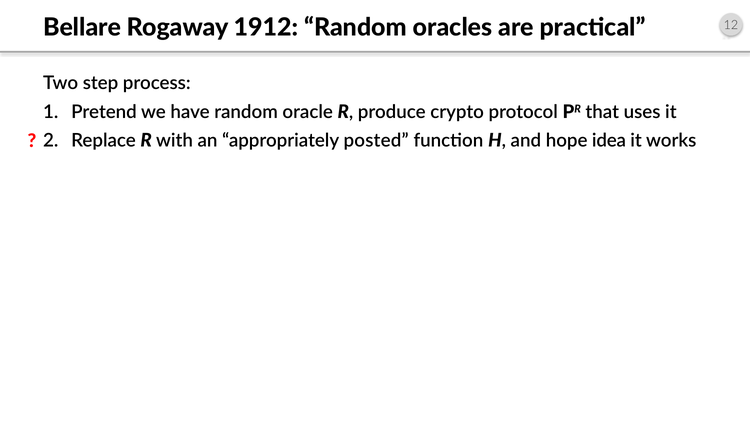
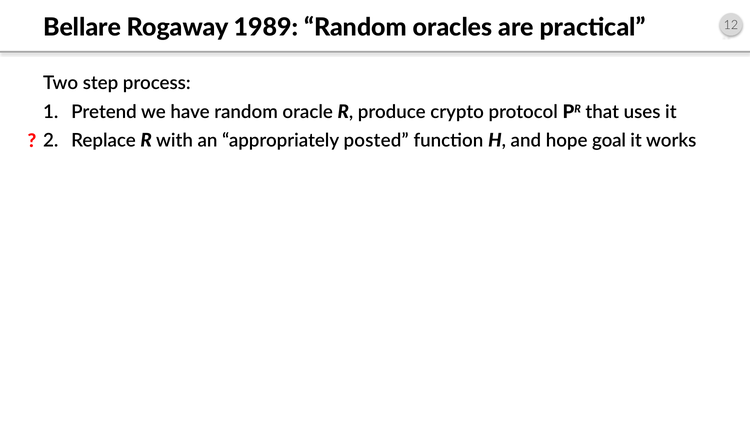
1912: 1912 -> 1989
idea: idea -> goal
